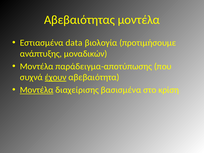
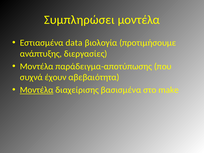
Αβεβαιότητας: Αβεβαιότητας -> Συμπληρώσει
μοναδικών: μοναδικών -> διεργασίες
έχουν underline: present -> none
κρίση: κρίση -> make
